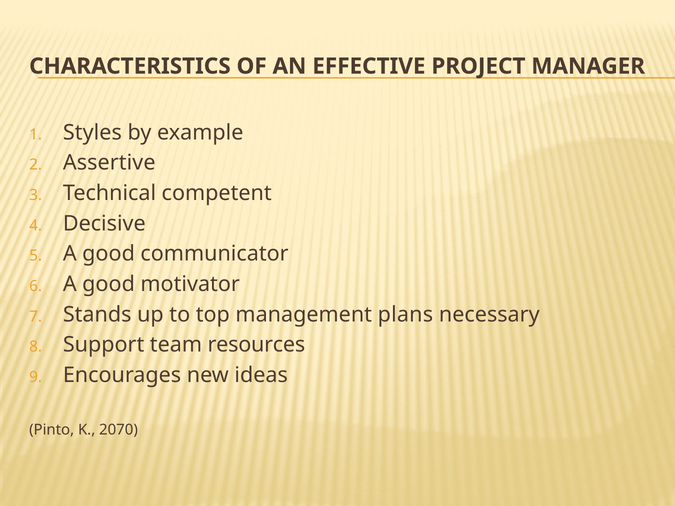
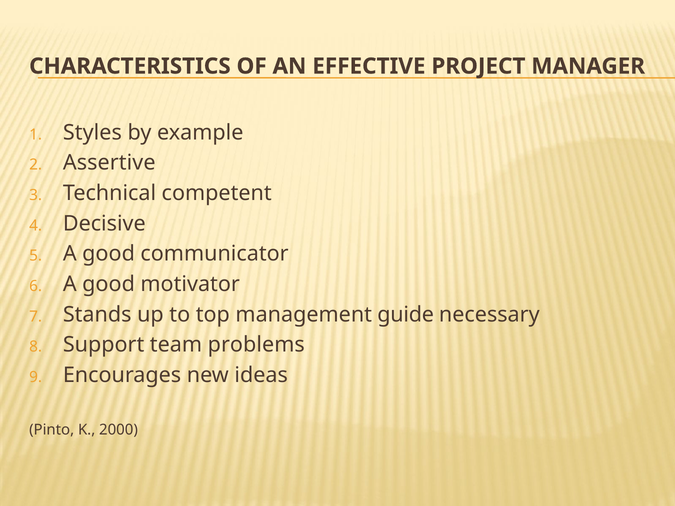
plans: plans -> guide
resources: resources -> problems
2070: 2070 -> 2000
